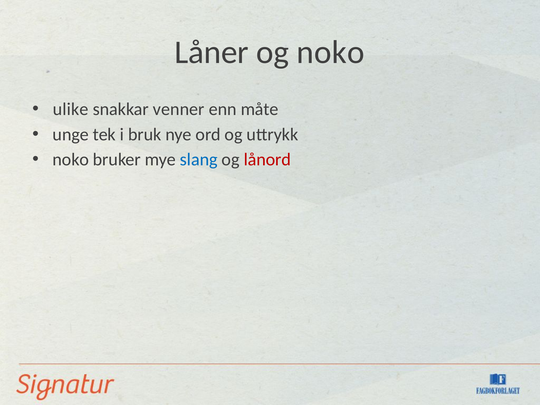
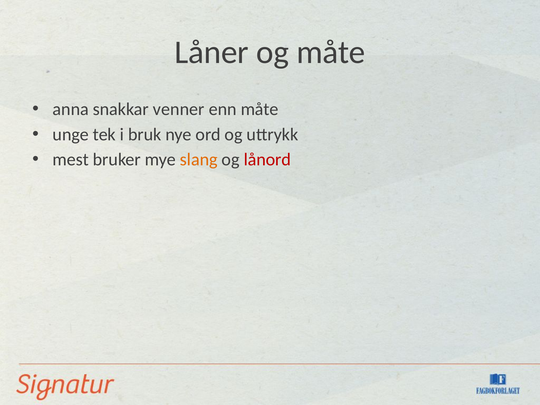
og noko: noko -> måte
ulike: ulike -> anna
noko at (71, 160): noko -> mest
slang colour: blue -> orange
